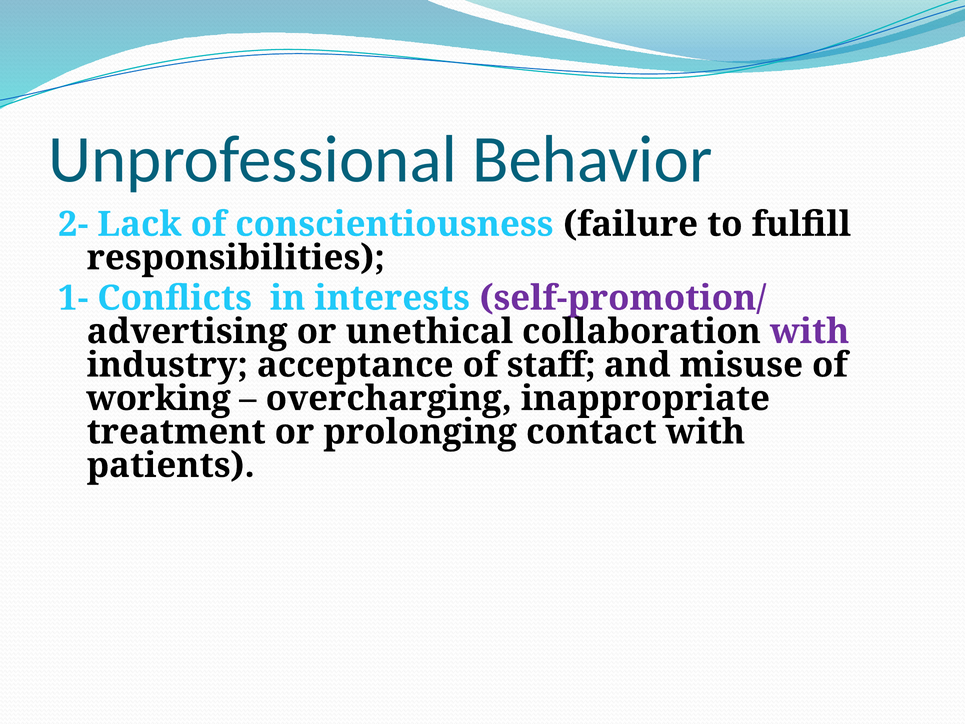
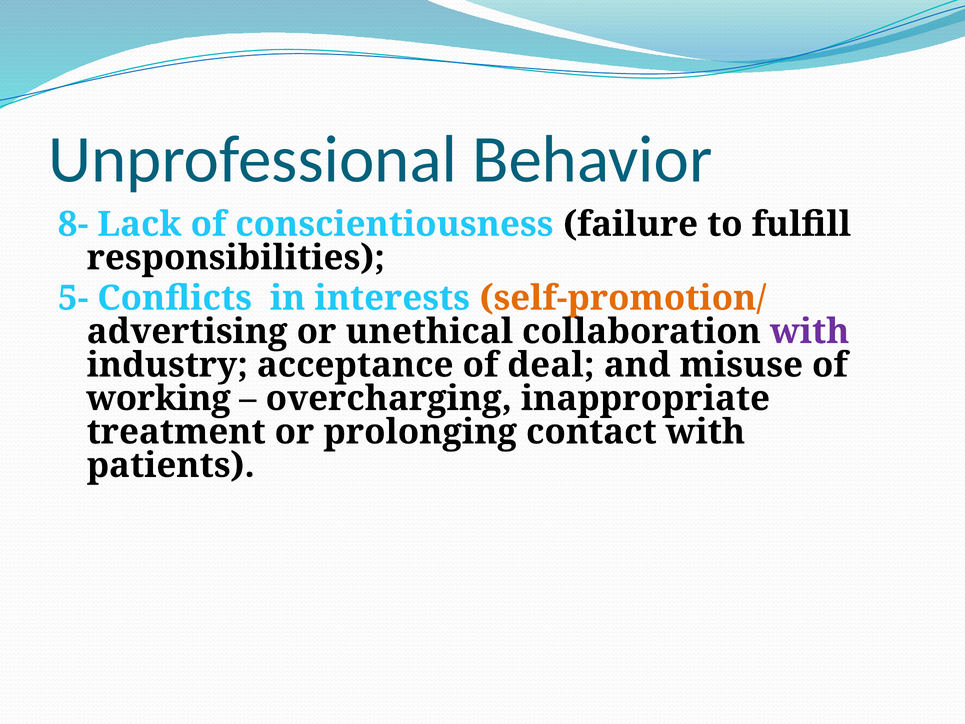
2-: 2- -> 8-
1-: 1- -> 5-
self-promotion/ colour: purple -> orange
staff: staff -> deal
